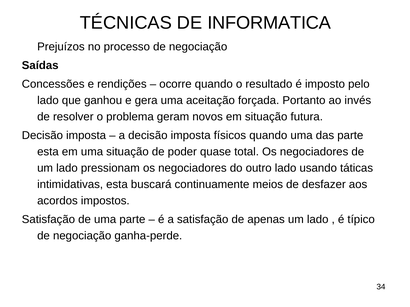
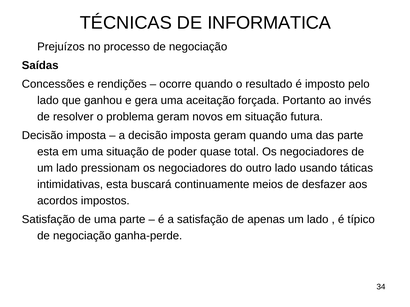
imposta físicos: físicos -> geram
